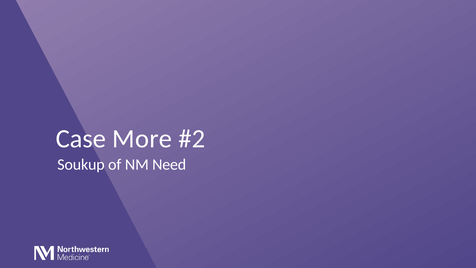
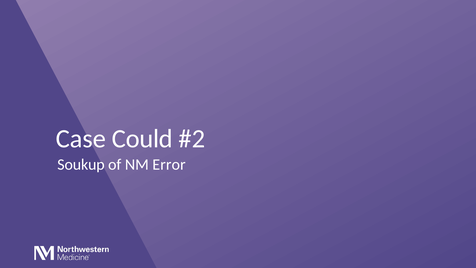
More: More -> Could
Need: Need -> Error
